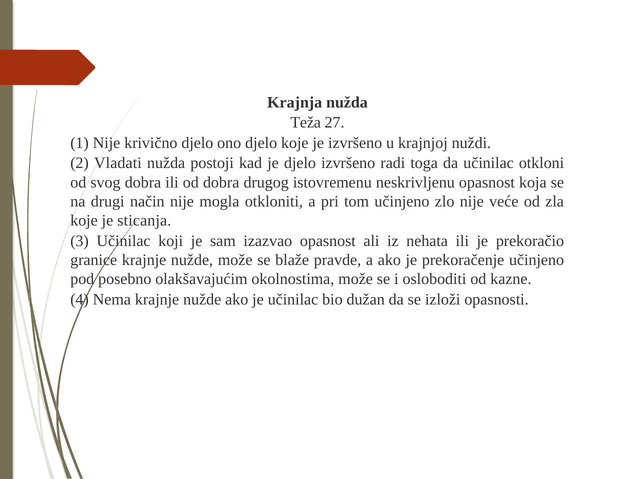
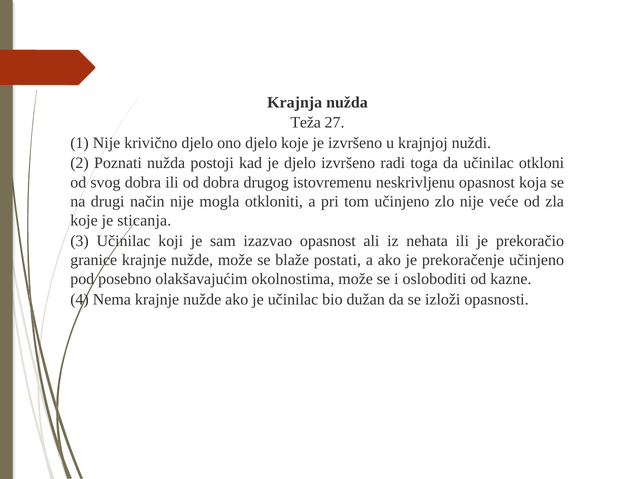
Vladati: Vladati -> Poznati
pravde: pravde -> postati
